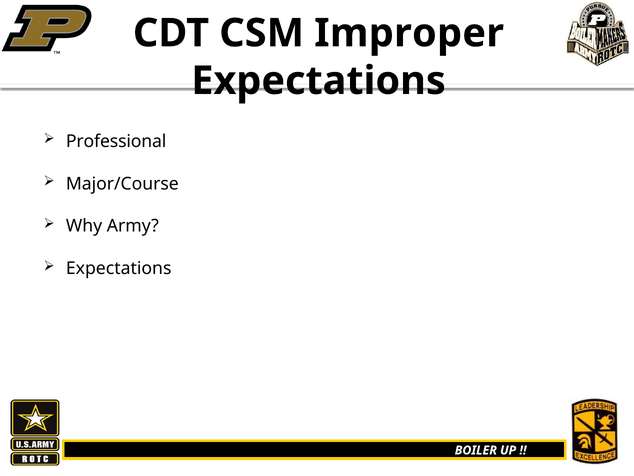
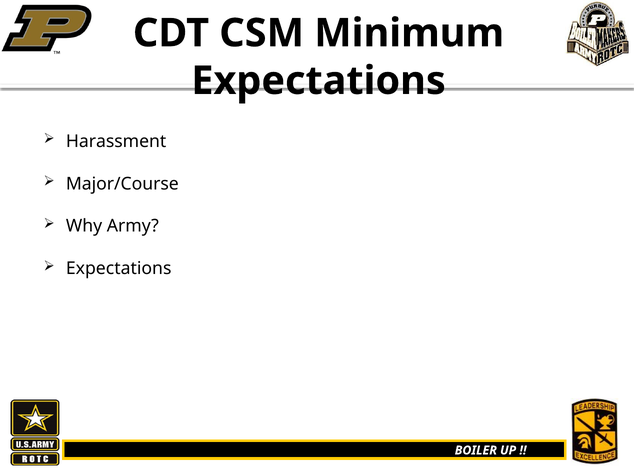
Improper: Improper -> Minimum
Professional: Professional -> Harassment
